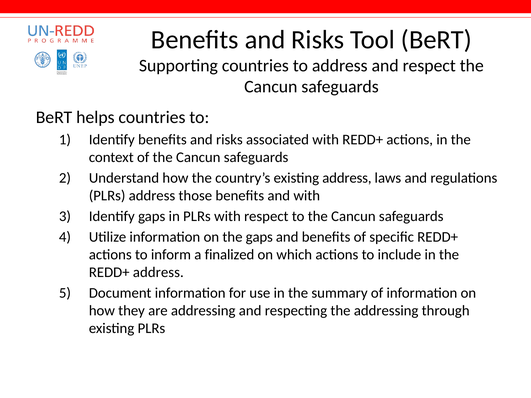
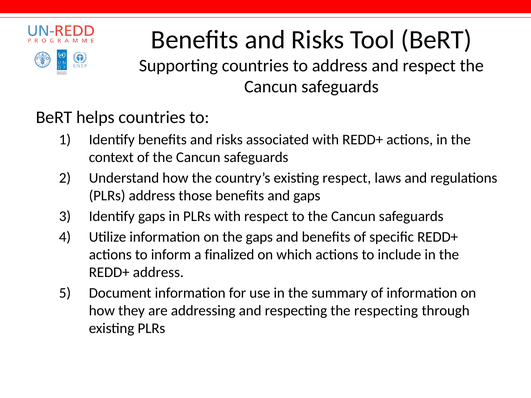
existing address: address -> respect
and with: with -> gaps
the addressing: addressing -> respecting
